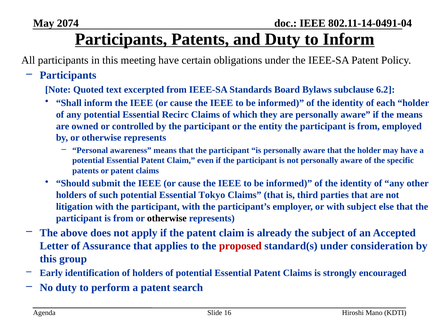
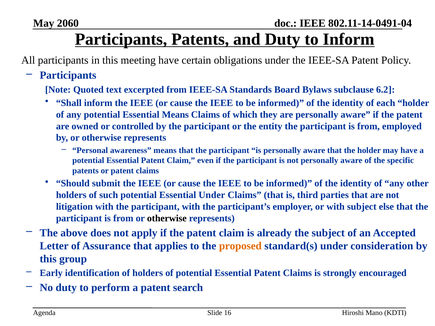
2074: 2074 -> 2060
Essential Recirc: Recirc -> Means
aware if the means: means -> patent
Essential Tokyo: Tokyo -> Under
proposed colour: red -> orange
